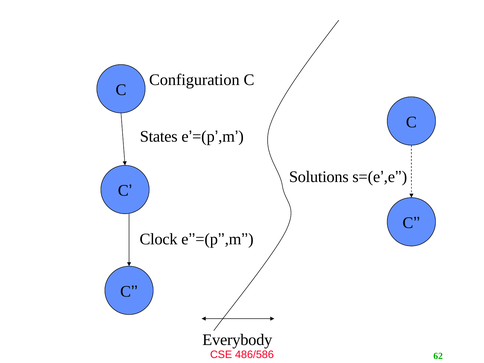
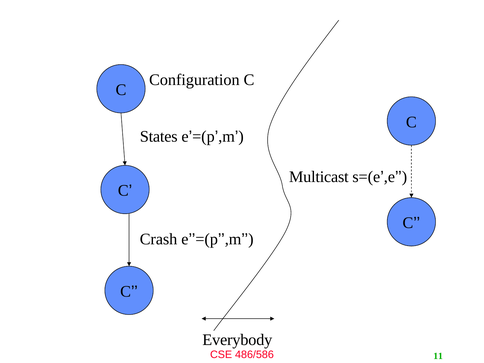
Solutions: Solutions -> Multicast
Clock: Clock -> Crash
62: 62 -> 11
